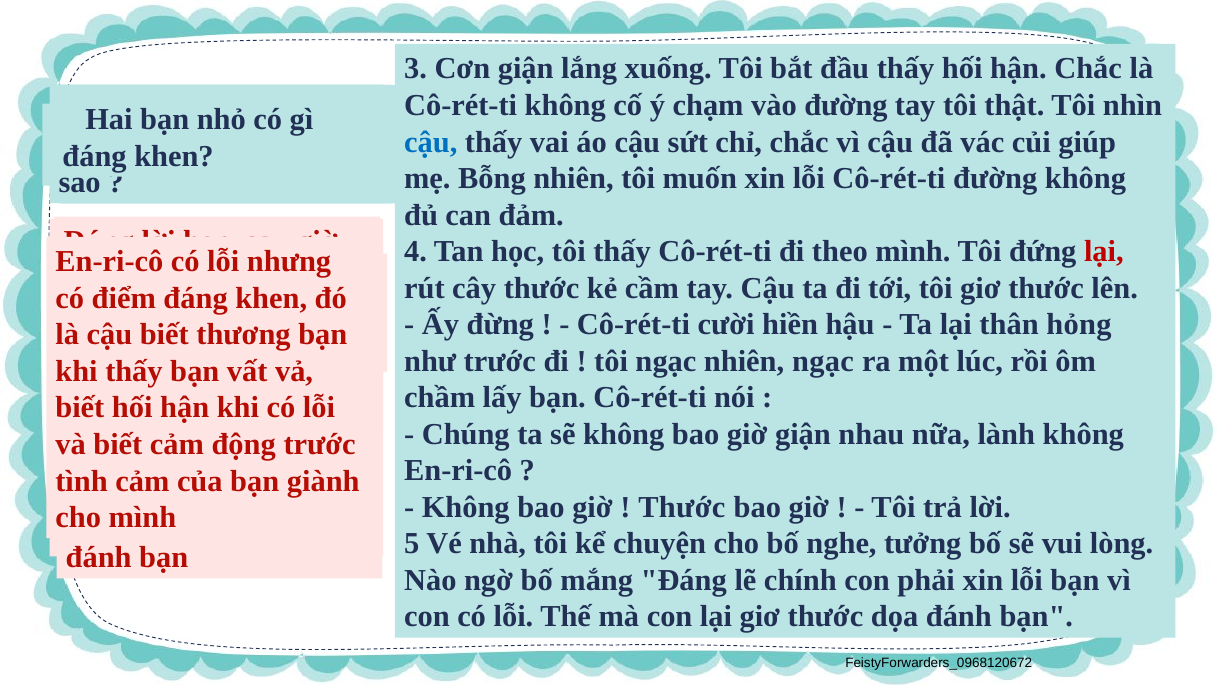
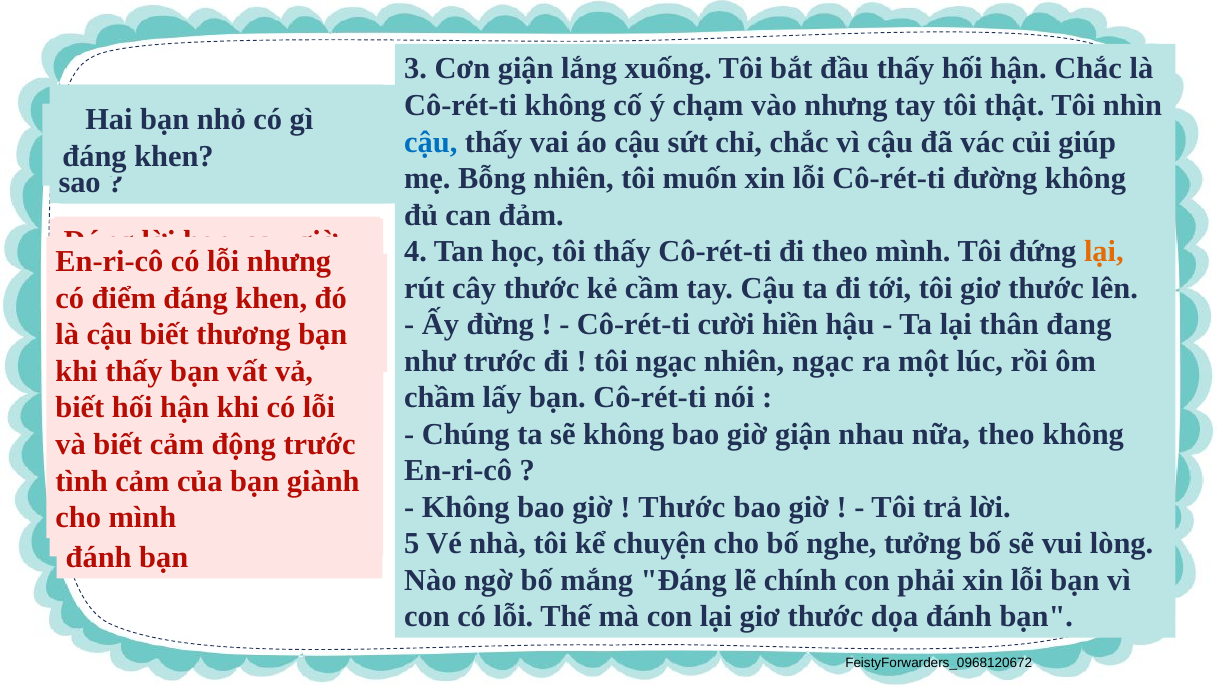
vào đường: đường -> nhưng
lại at (1104, 251) colour: red -> orange
hỏng: hỏng -> đang
nữa lành: lành -> theo
